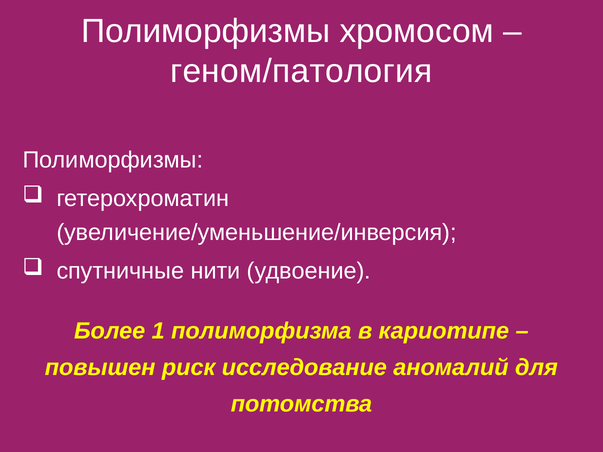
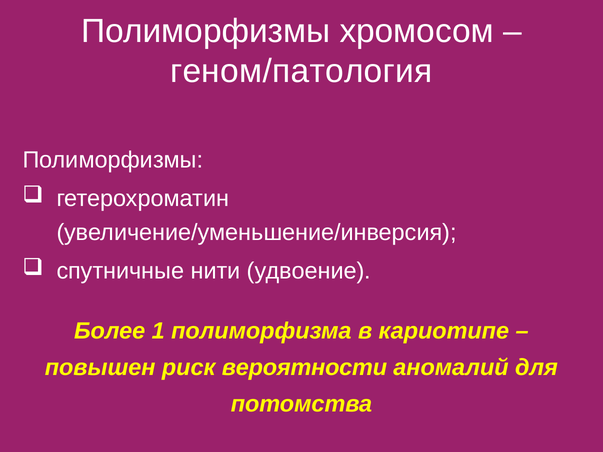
исследование: исследование -> вероятности
